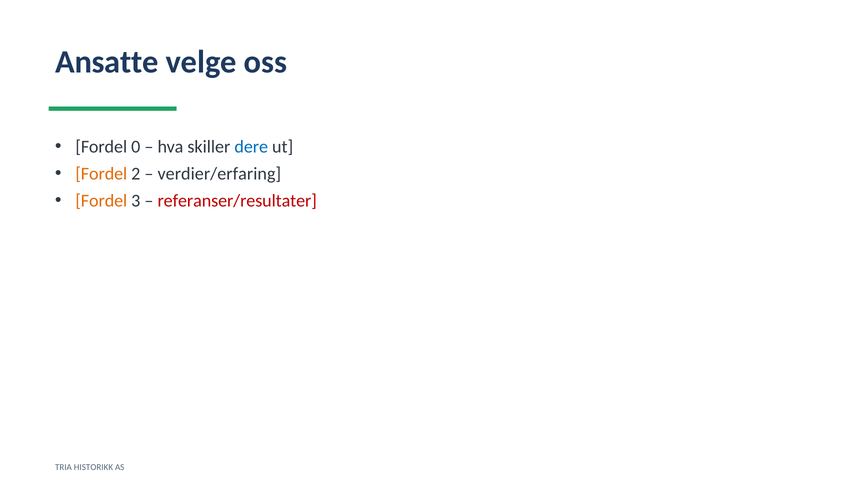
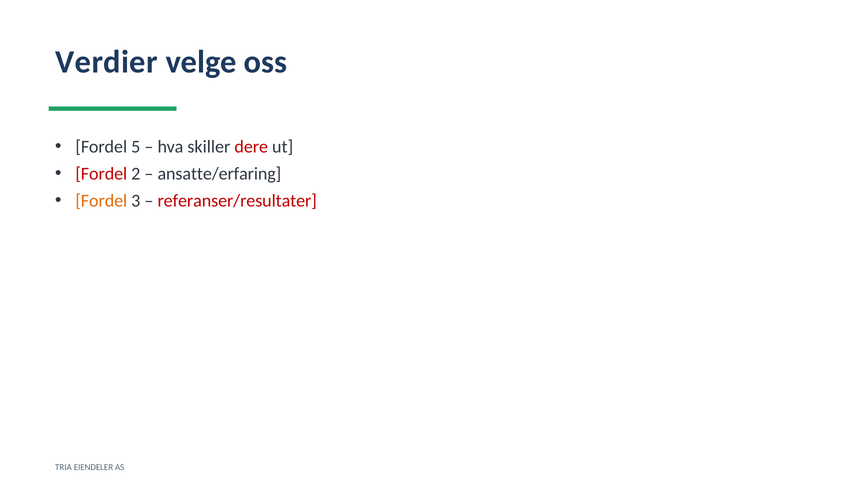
Ansatte: Ansatte -> Verdier
0: 0 -> 5
dere colour: blue -> red
Fordel at (101, 174) colour: orange -> red
verdier/erfaring: verdier/erfaring -> ansatte/erfaring
HISTORIKK: HISTORIKK -> EIENDELER
